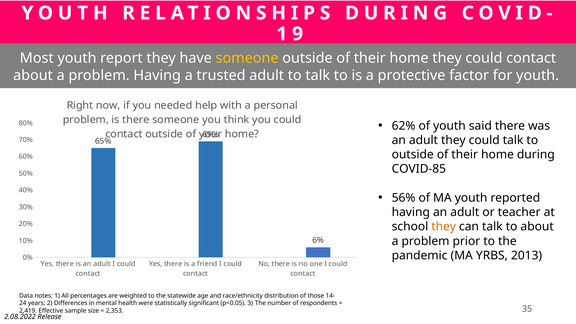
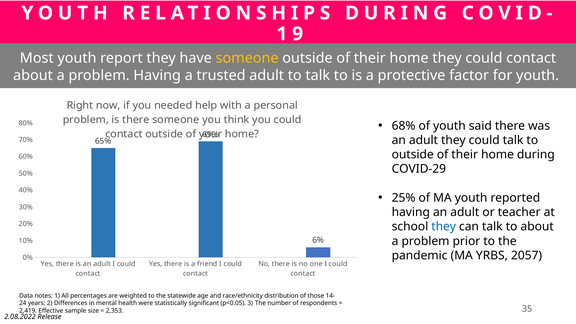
62%: 62% -> 68%
COVID-85: COVID-85 -> COVID-29
56%: 56% -> 25%
they at (444, 227) colour: orange -> blue
2013: 2013 -> 2057
